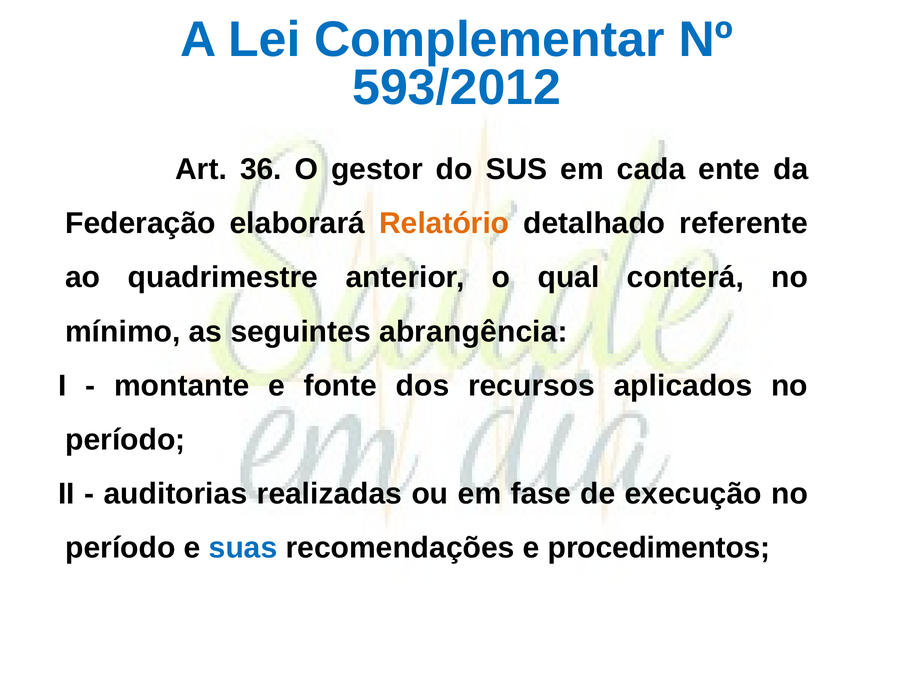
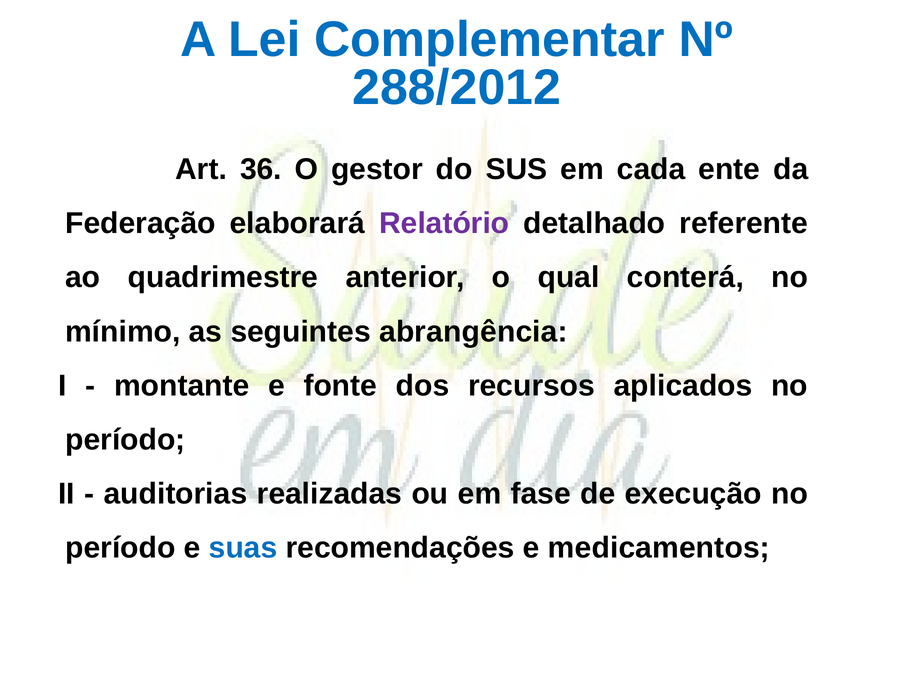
593/2012: 593/2012 -> 288/2012
Relatório colour: orange -> purple
procedimentos: procedimentos -> medicamentos
